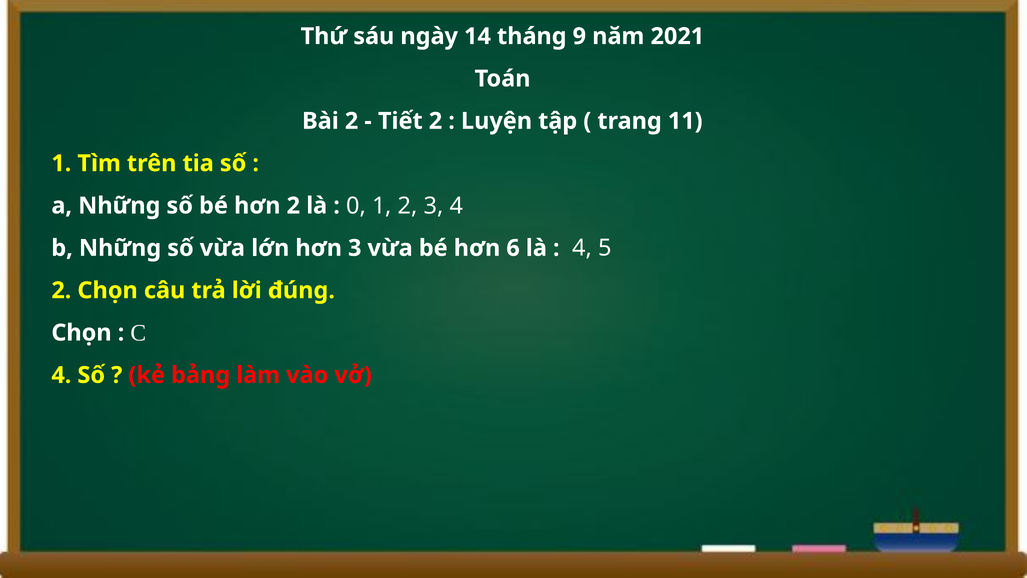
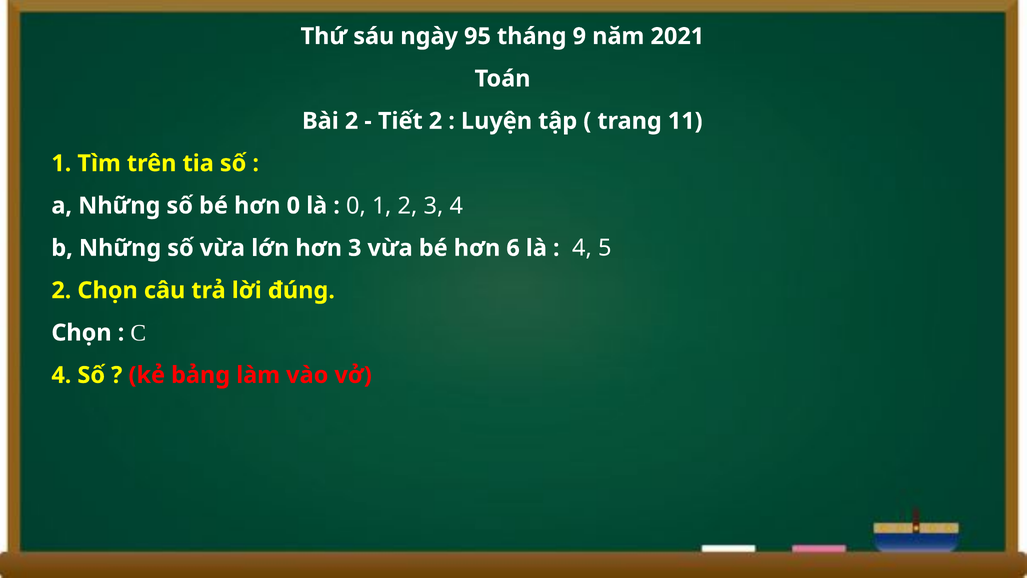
14: 14 -> 95
hơn 2: 2 -> 0
